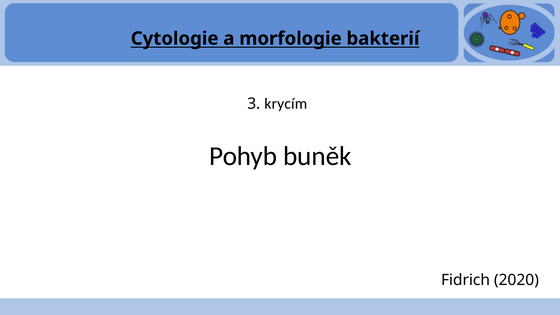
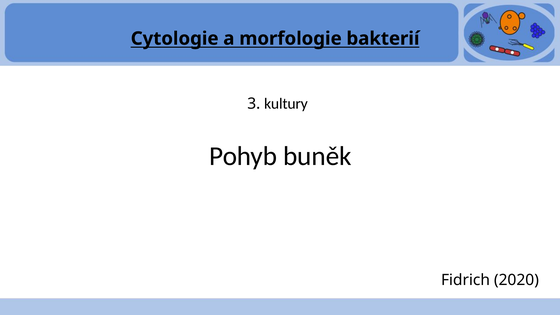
krycím: krycím -> kultury
